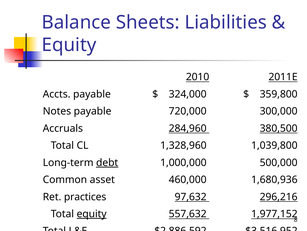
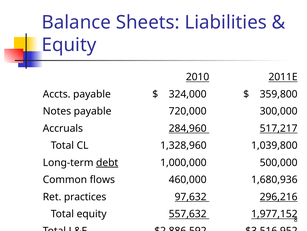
380,500: 380,500 -> 517,217
asset: asset -> flows
equity at (92, 213) underline: present -> none
